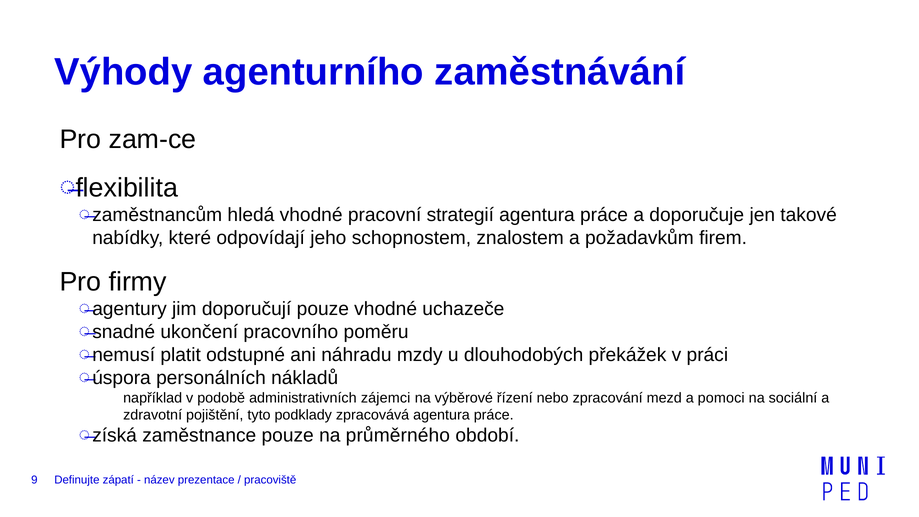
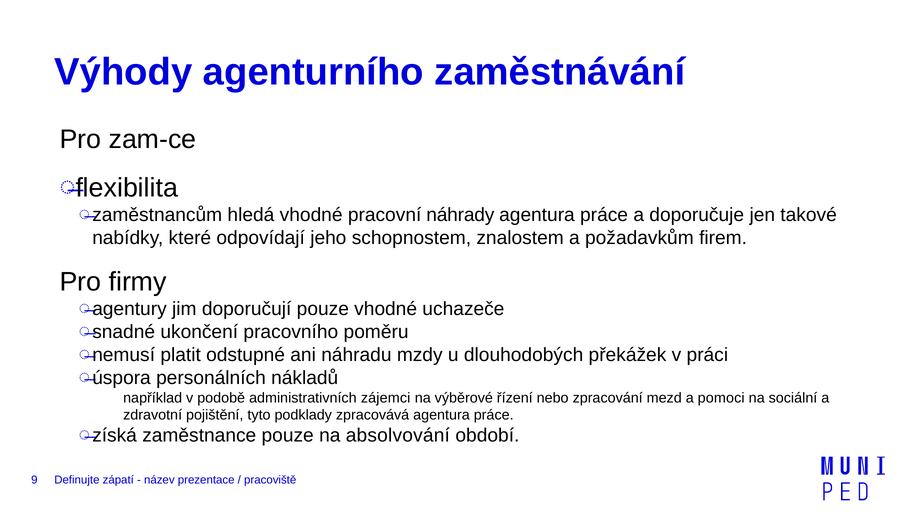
strategií: strategií -> náhrady
průměrného: průměrného -> absolvování
